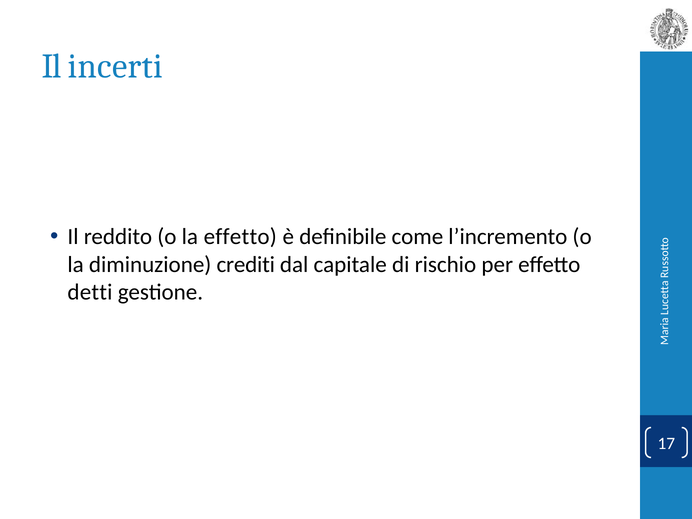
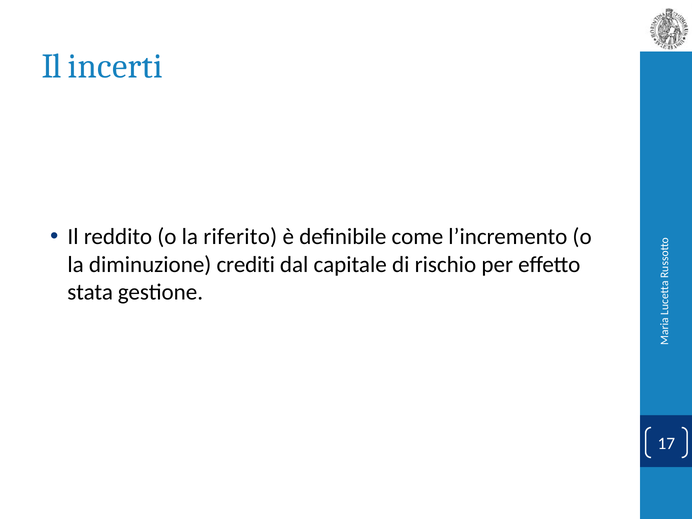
la effetto: effetto -> riferito
detti: detti -> stata
